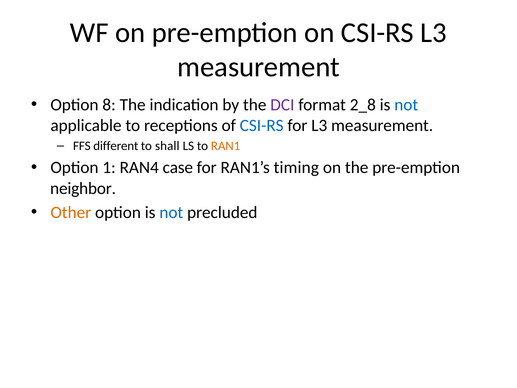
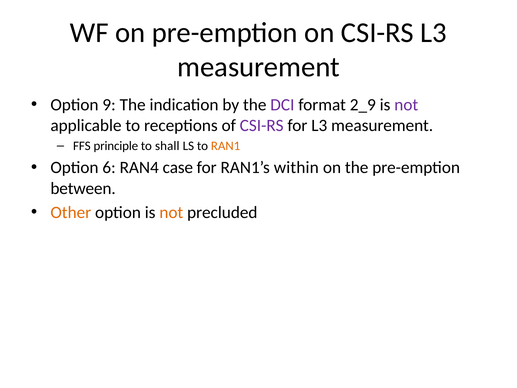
8: 8 -> 9
2_8: 2_8 -> 2_9
not at (406, 105) colour: blue -> purple
CSI-RS at (262, 125) colour: blue -> purple
different: different -> principle
1: 1 -> 6
timing: timing -> within
neighbor: neighbor -> between
not at (171, 212) colour: blue -> orange
